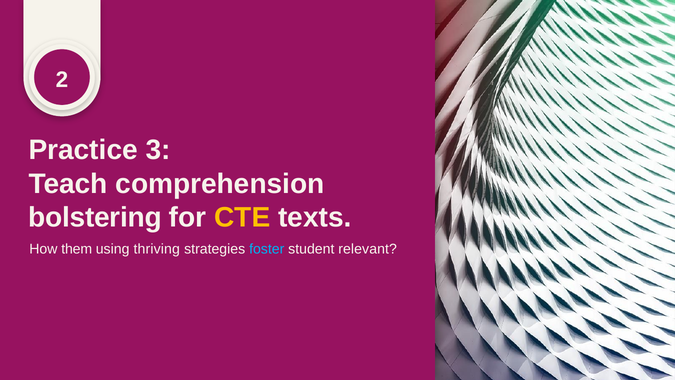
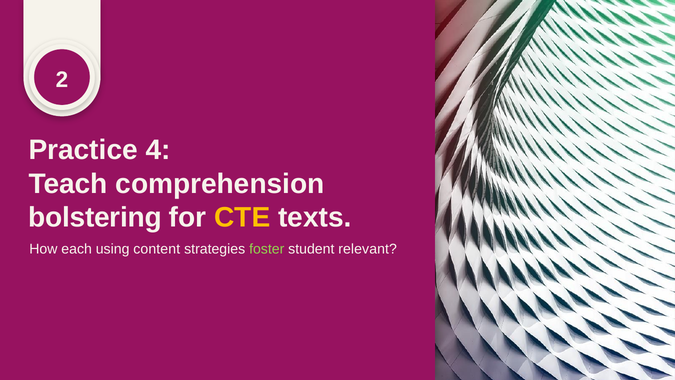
3: 3 -> 4
them: them -> each
thriving: thriving -> content
foster colour: light blue -> light green
